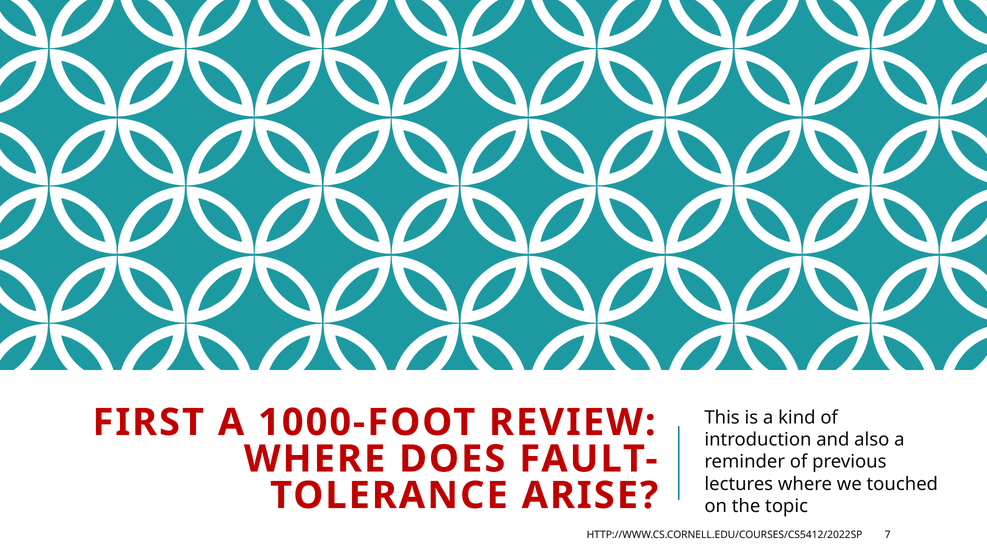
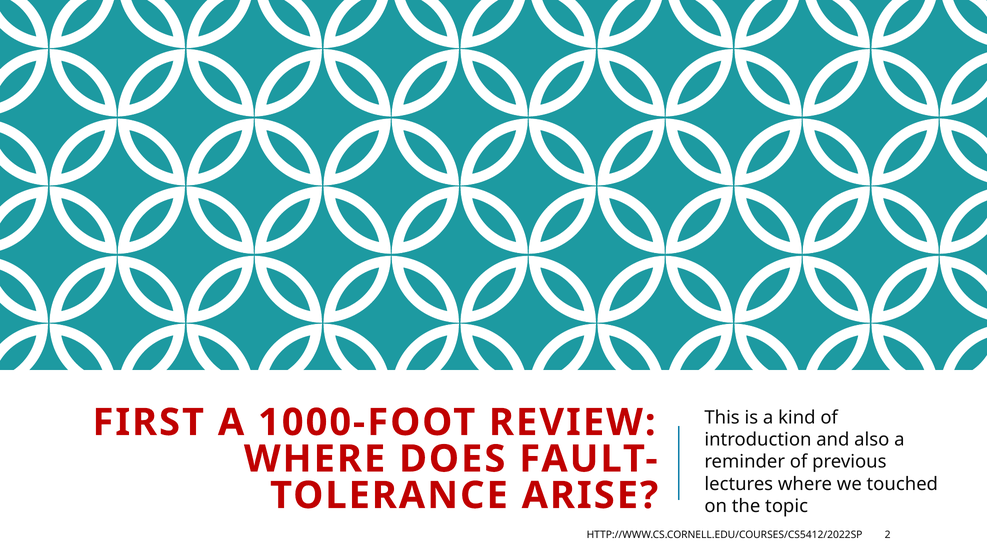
7: 7 -> 2
